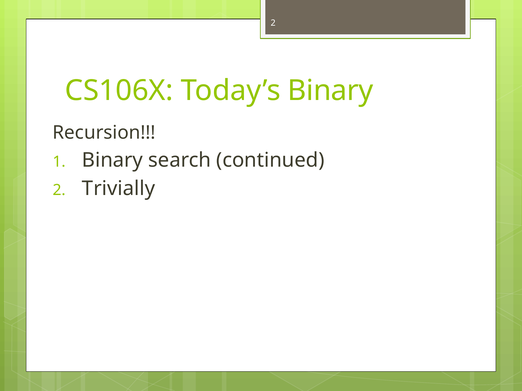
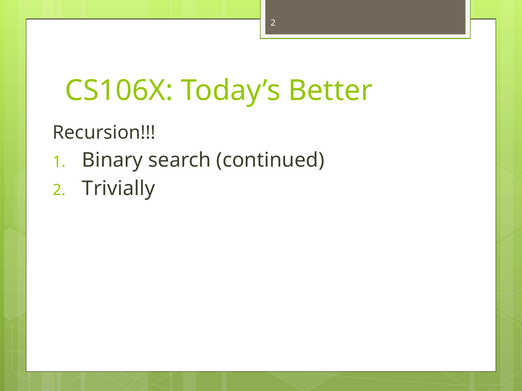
Today’s Binary: Binary -> Better
